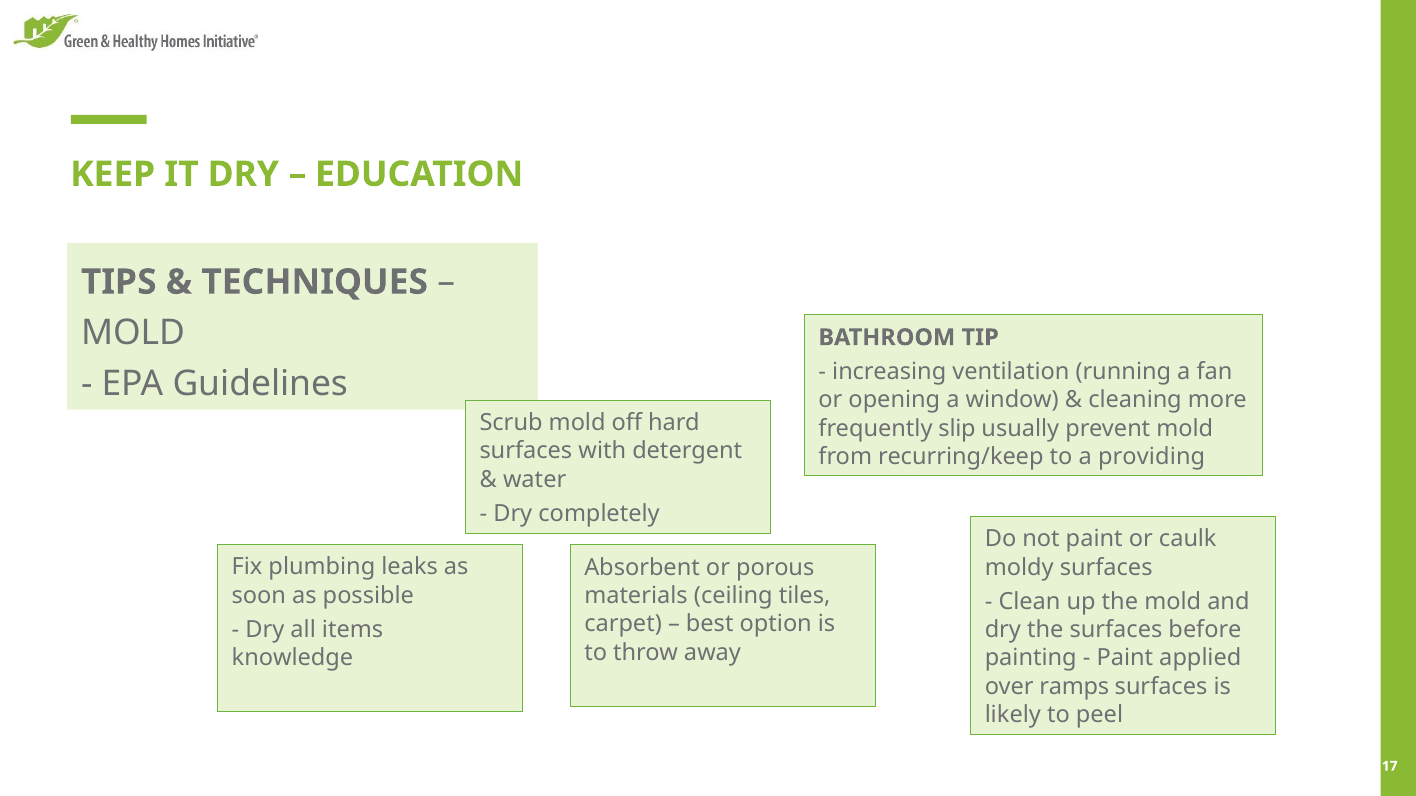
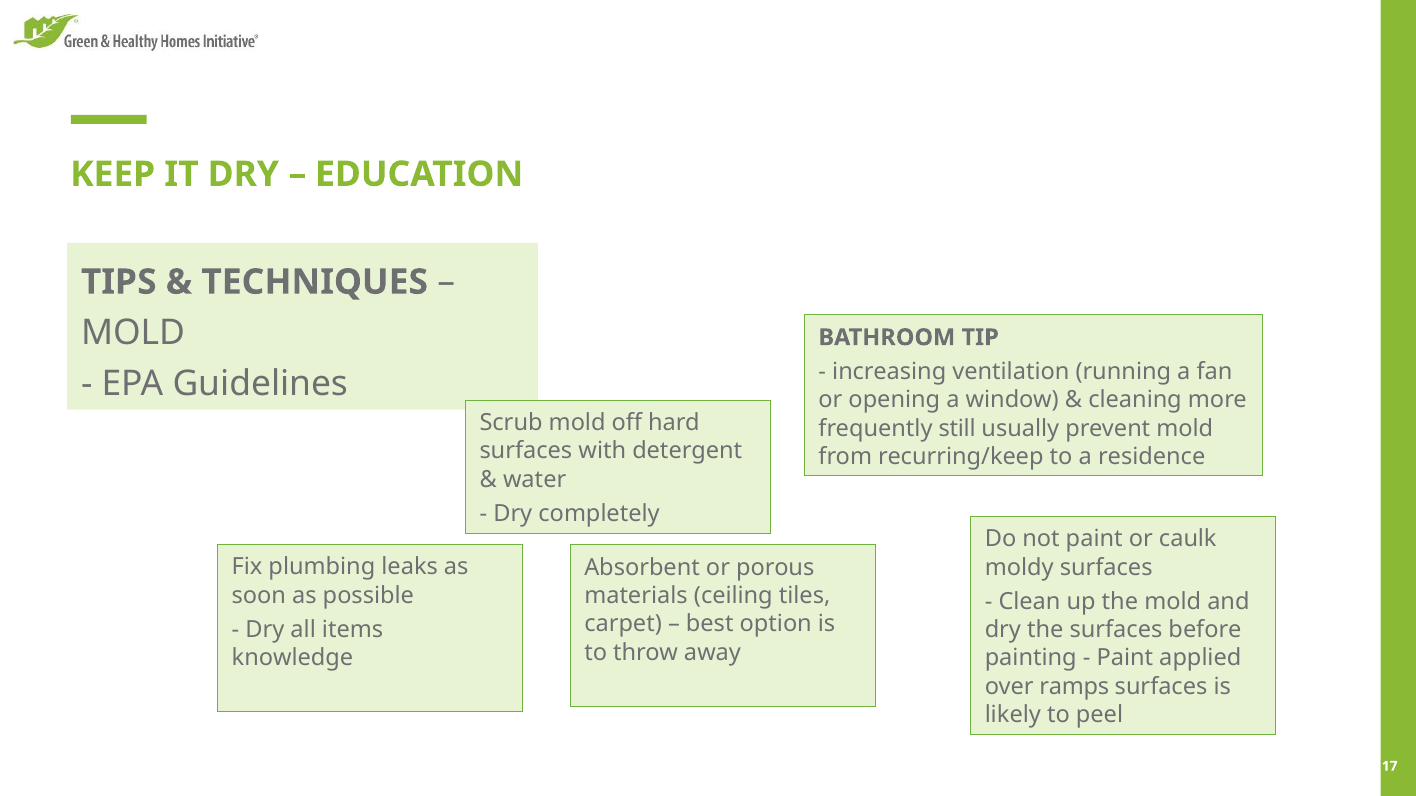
slip: slip -> still
providing: providing -> residence
